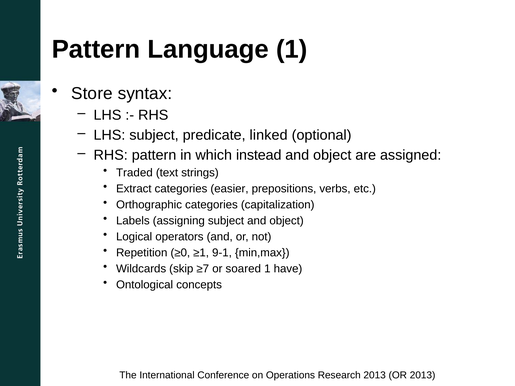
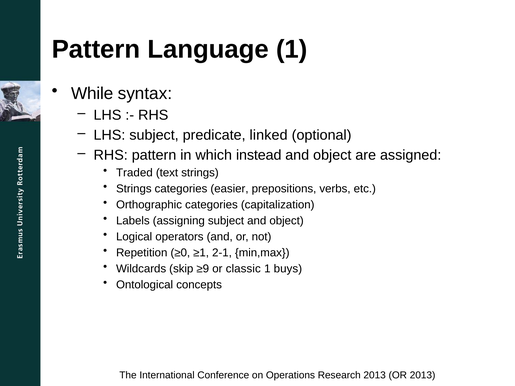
Store: Store -> While
Extract at (134, 189): Extract -> Strings
9-1: 9-1 -> 2-1
≥7: ≥7 -> ≥9
soared: soared -> classic
have: have -> buys
